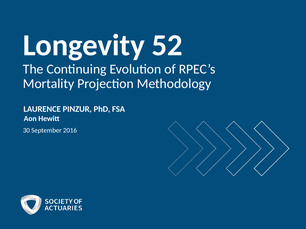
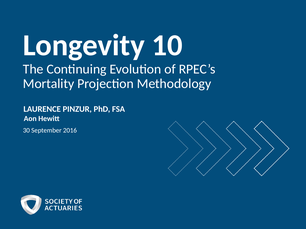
52: 52 -> 10
